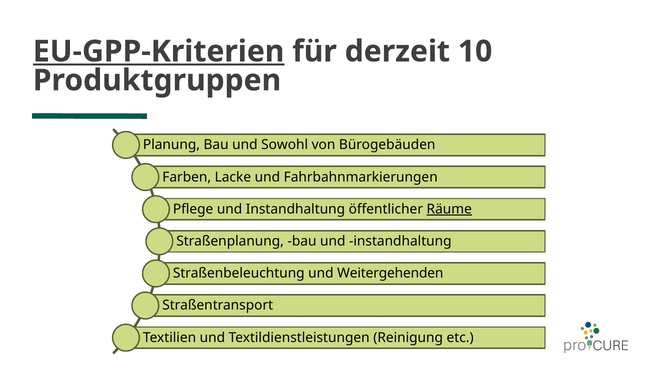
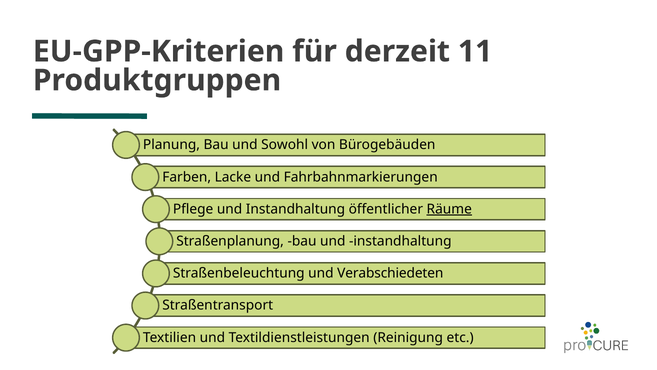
EU-GPP-Kriterien underline: present -> none
10: 10 -> 11
Weitergehenden: Weitergehenden -> Verabschiedeten
